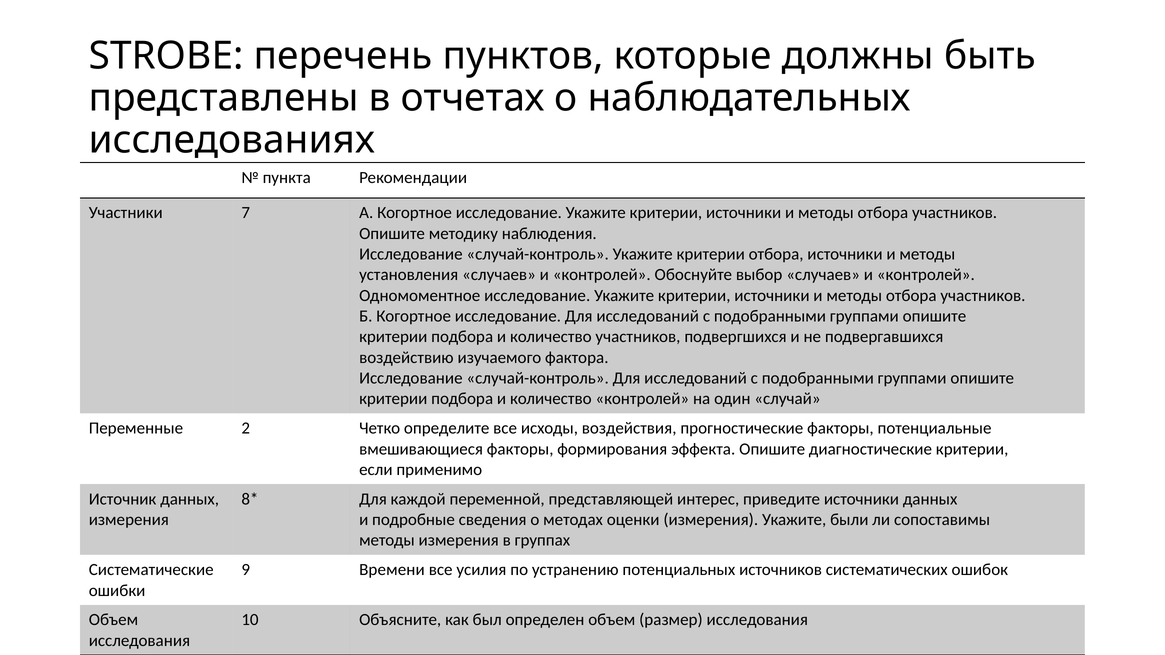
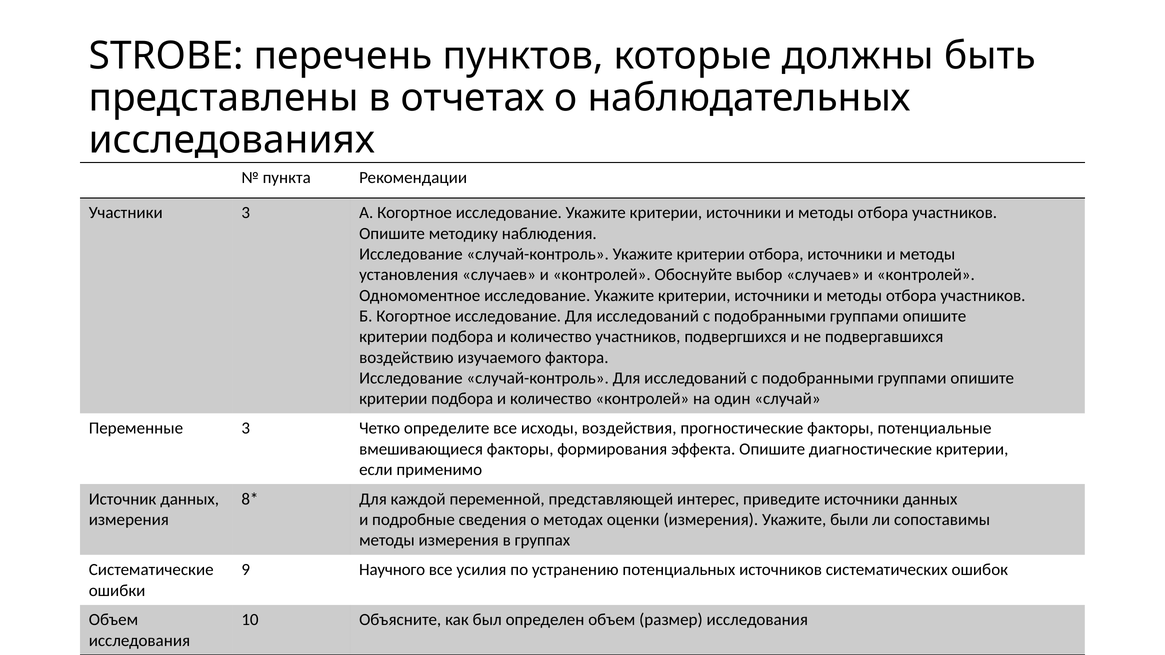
Участники 7: 7 -> 3
Переменные 2: 2 -> 3
Времени: Времени -> Научного
